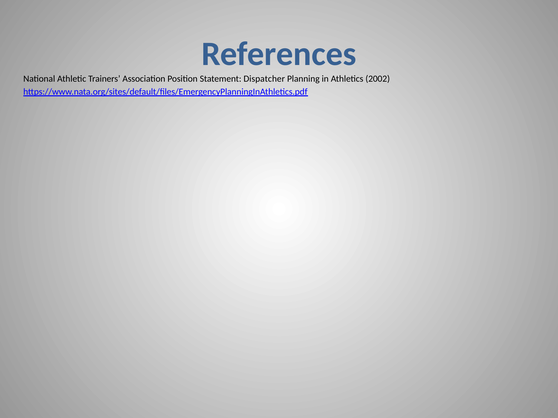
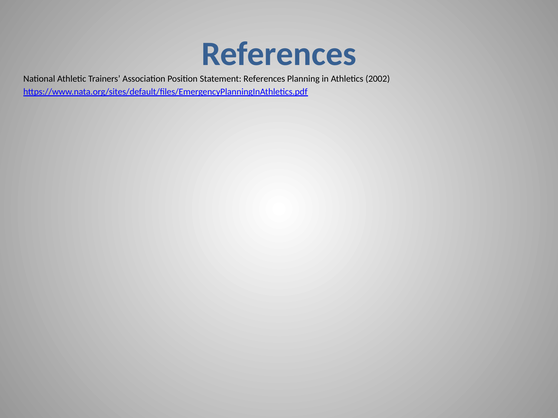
Statement Dispatcher: Dispatcher -> References
